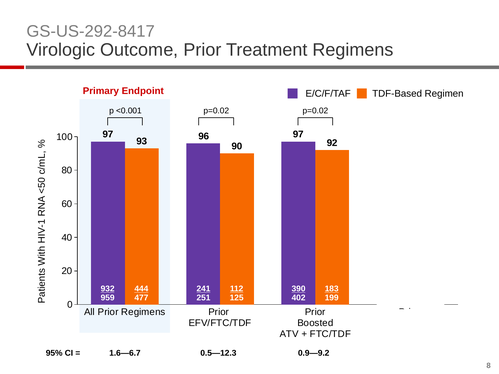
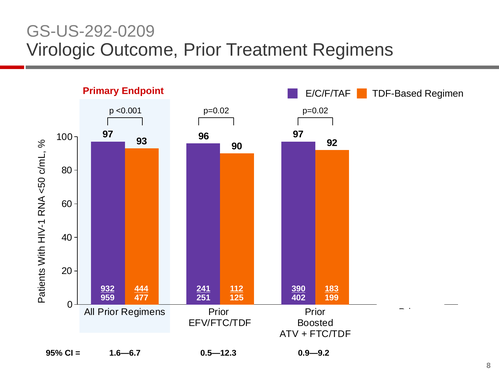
GS-US-292-8417: GS-US-292-8417 -> GS-US-292-0209
